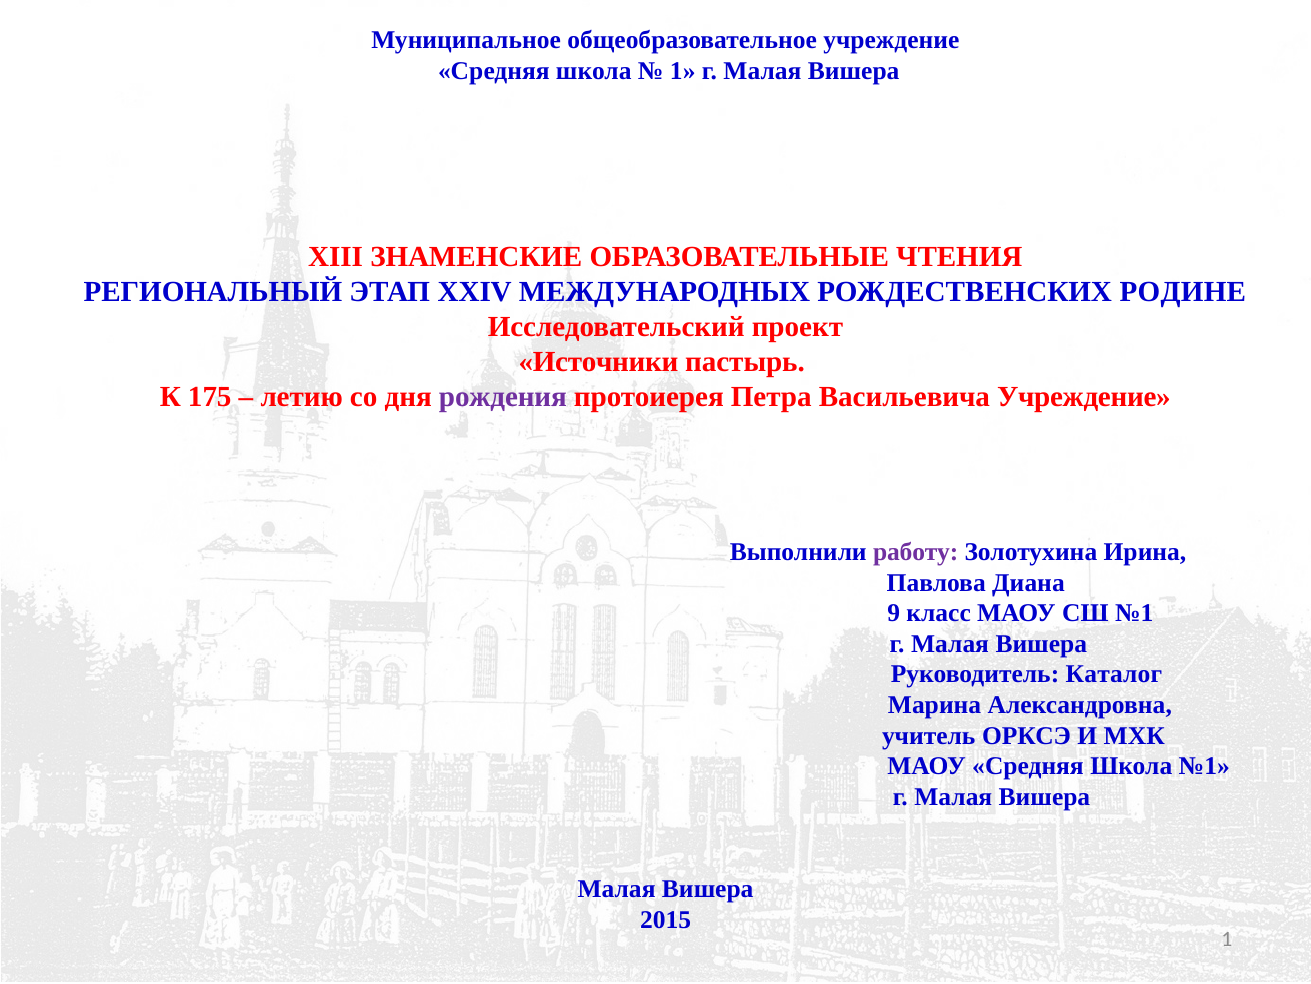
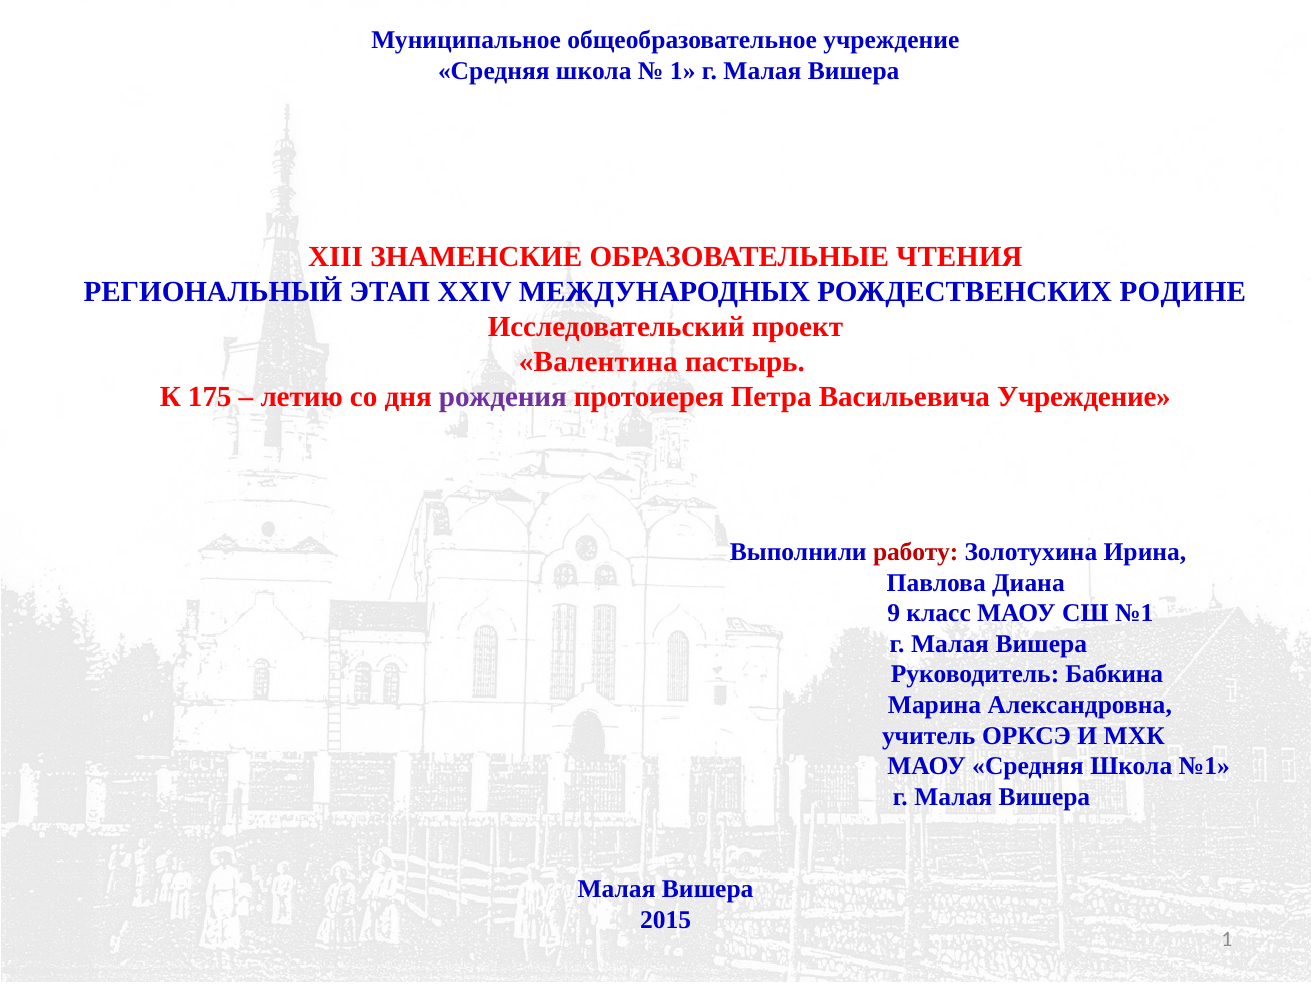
Источники: Источники -> Валентина
работу colour: purple -> red
Каталог: Каталог -> Бабкина
